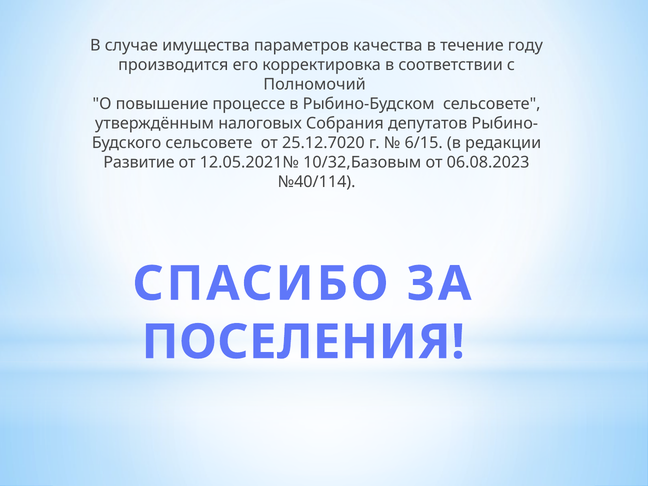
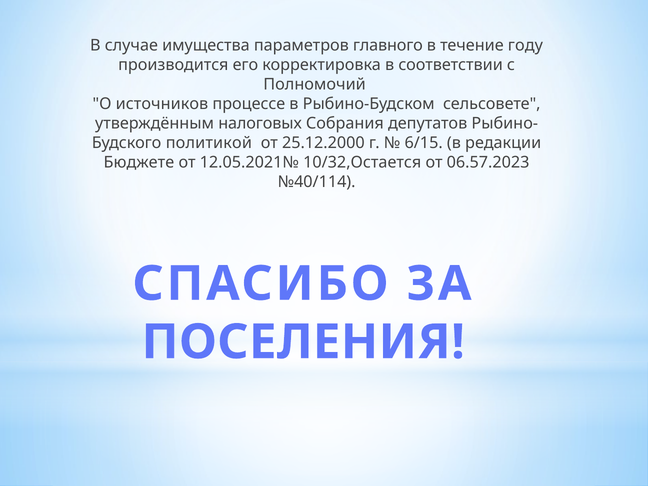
качества: качества -> главного
повышение: повышение -> источников
сельсовете at (209, 143): сельсовете -> политикой
25.12.7020: 25.12.7020 -> 25.12.2000
Развитие: Развитие -> Бюджете
10/32,Базовым: 10/32,Базовым -> 10/32,Остается
06.08.2023: 06.08.2023 -> 06.57.2023
